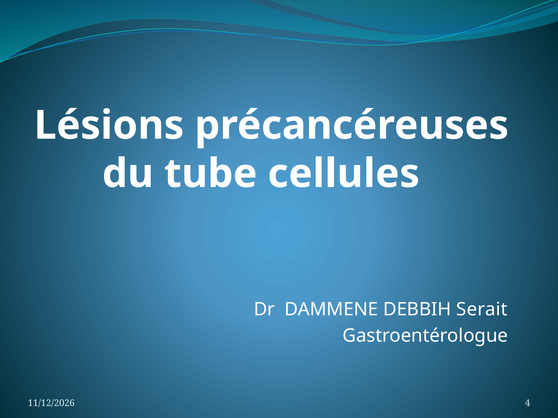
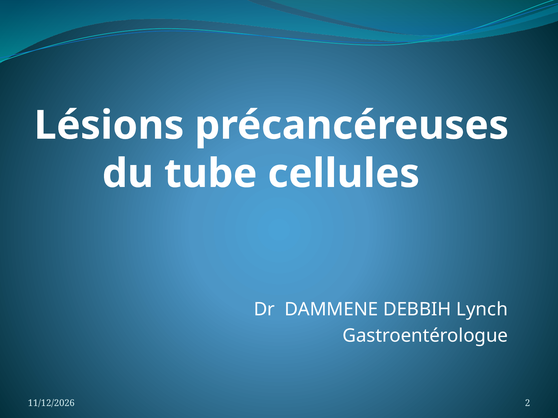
Serait: Serait -> Lynch
4: 4 -> 2
